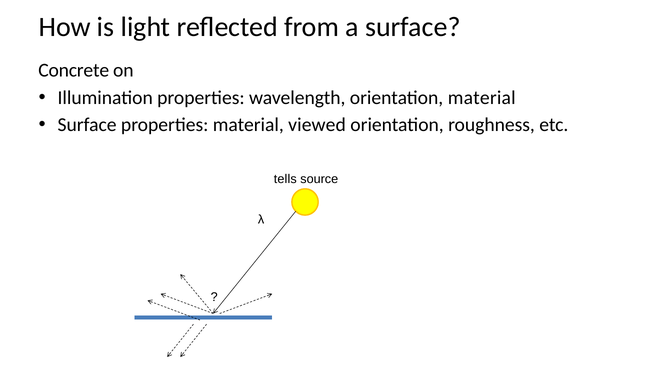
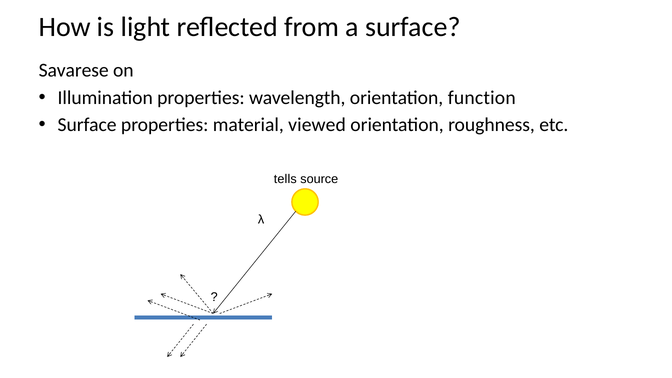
Concrete: Concrete -> Savarese
orientation material: material -> function
